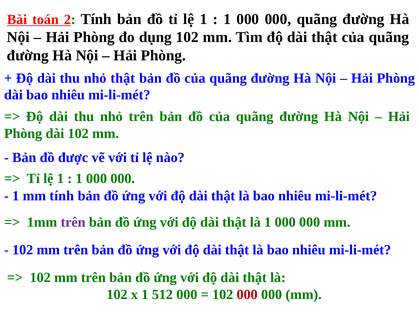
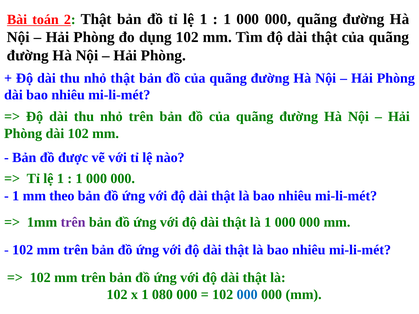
2 Tính: Tính -> Thật
mm tính: tính -> theo
512: 512 -> 080
000 at (247, 295) colour: red -> blue
